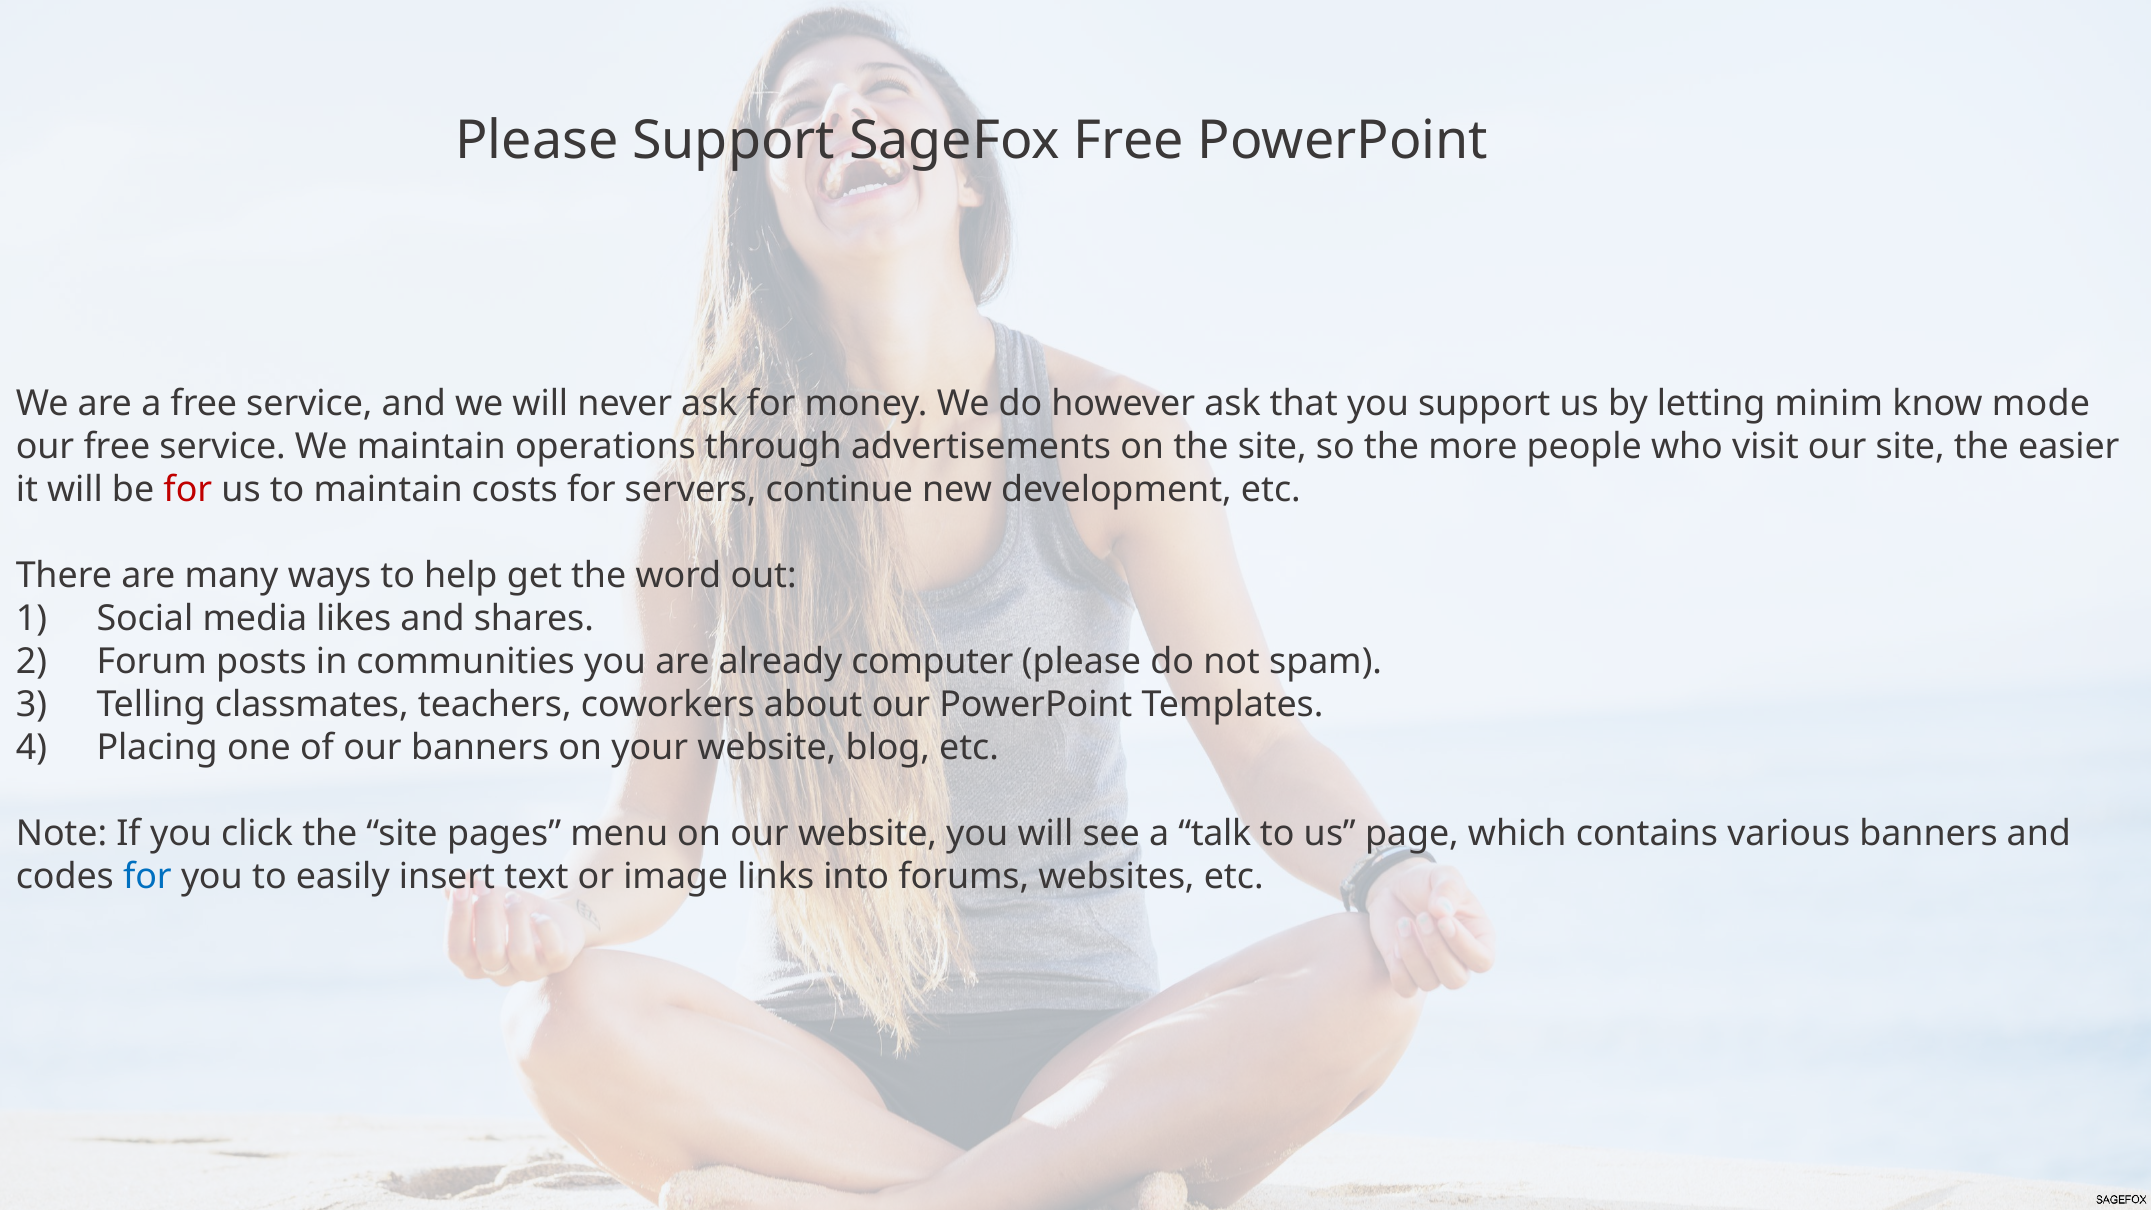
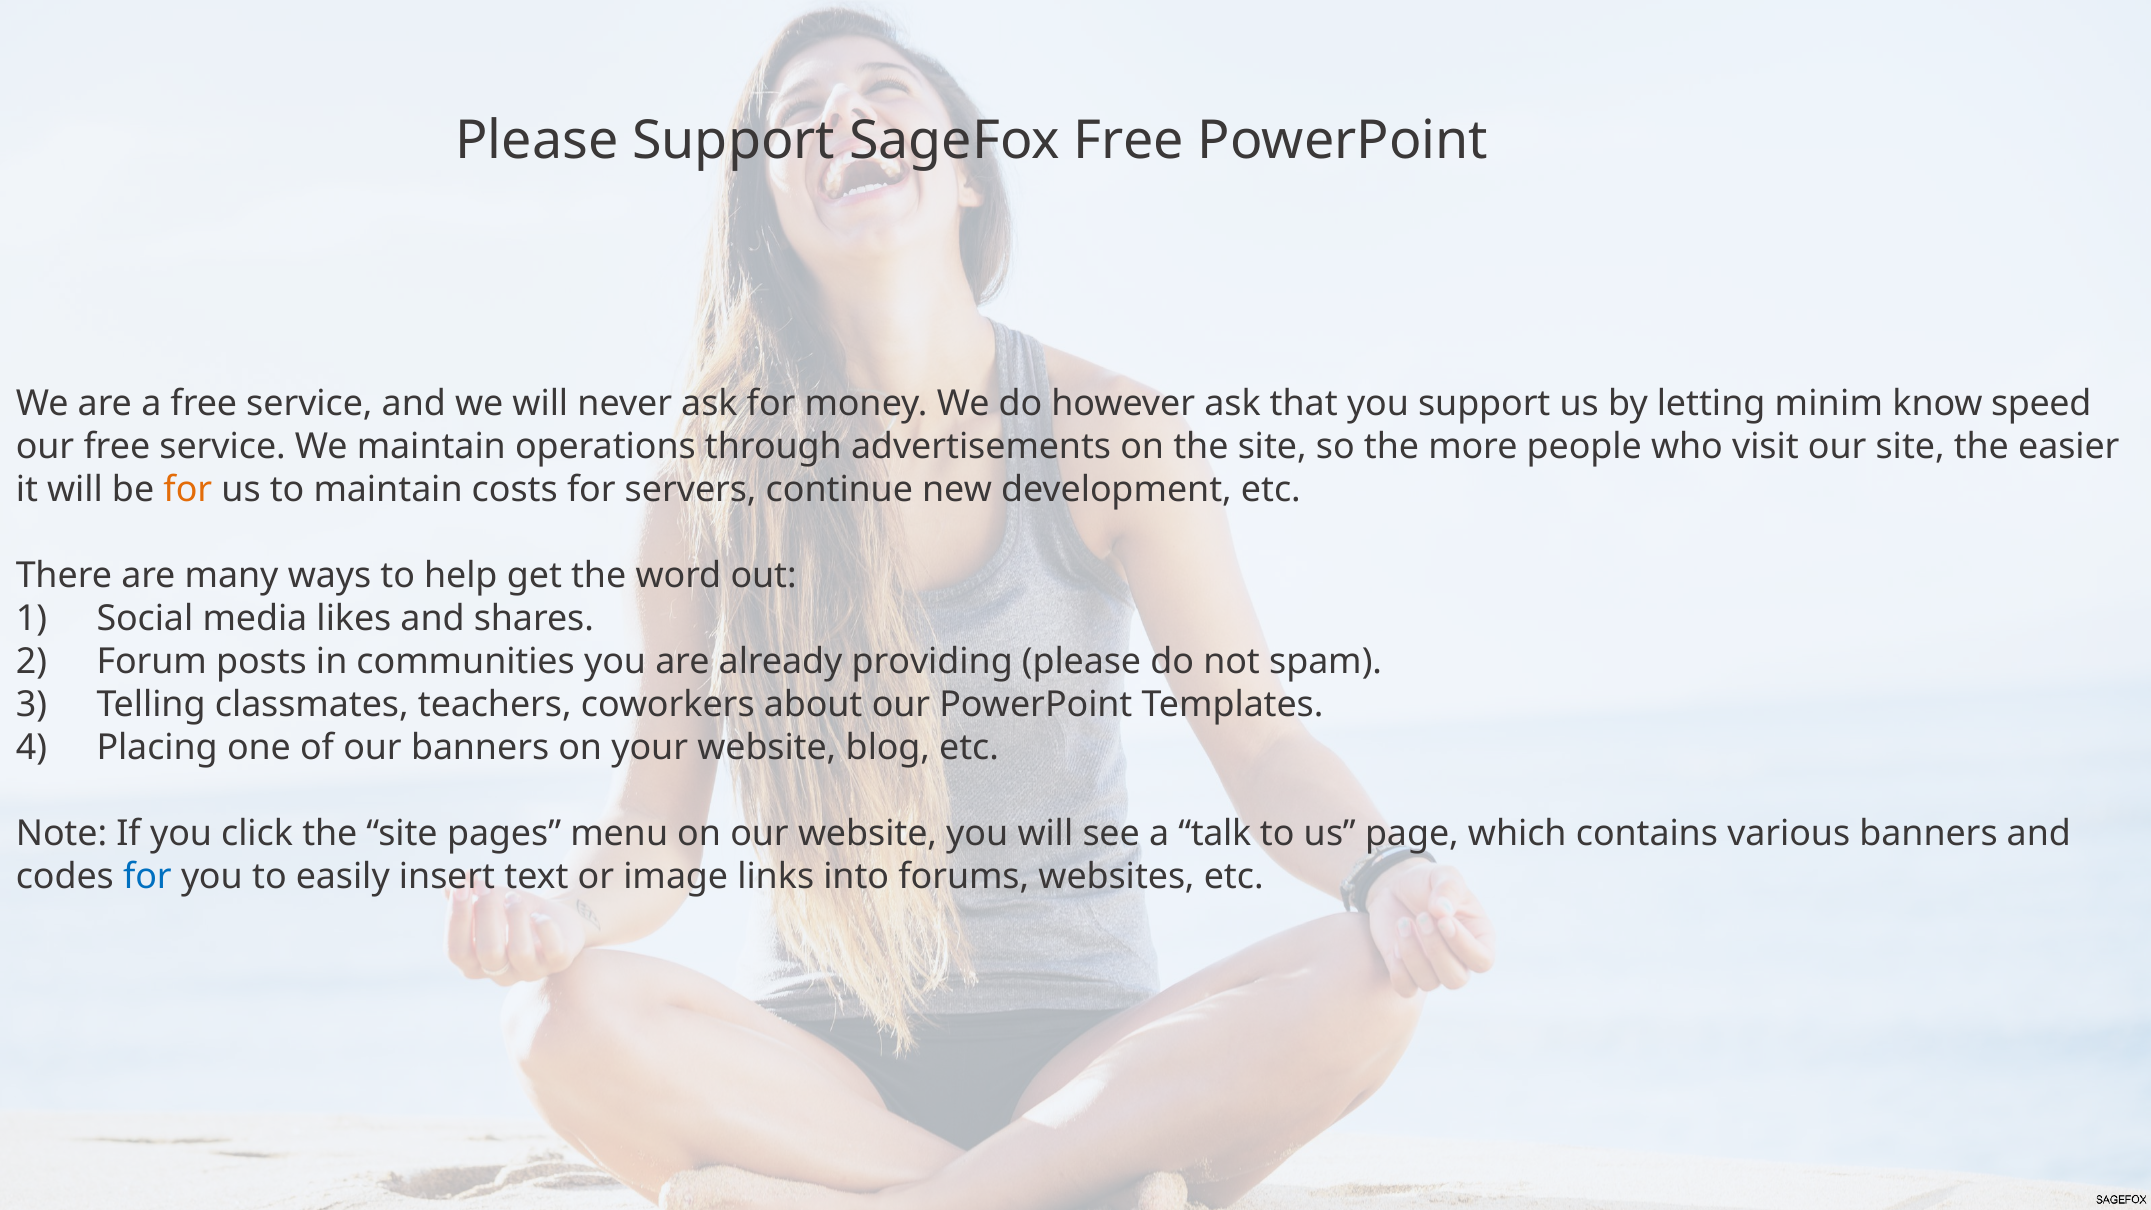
mode: mode -> speed
for at (188, 489) colour: red -> orange
computer: computer -> providing
